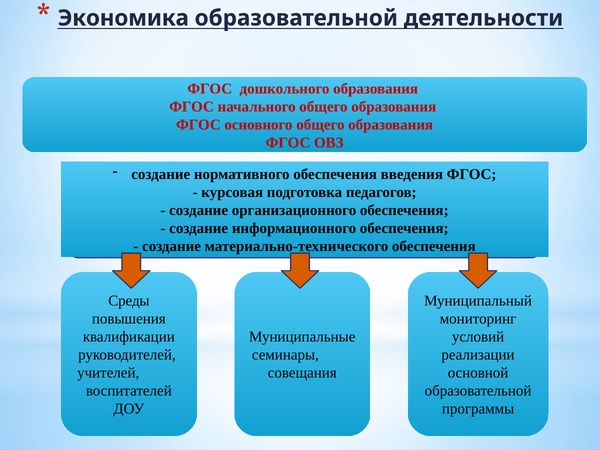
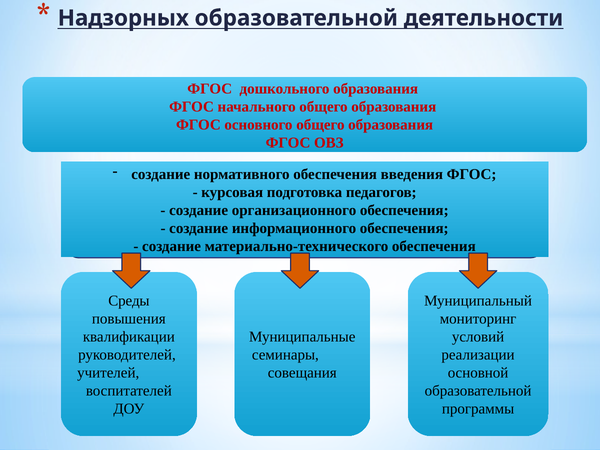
Экономика: Экономика -> Надзорных
